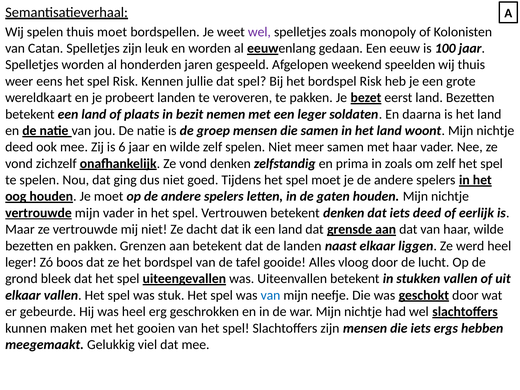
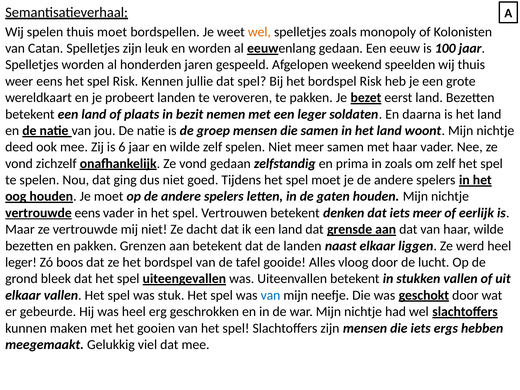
wel at (259, 32) colour: purple -> orange
vond denken: denken -> gedaan
vertrouwde mijn: mijn -> eens
iets deed: deed -> meer
